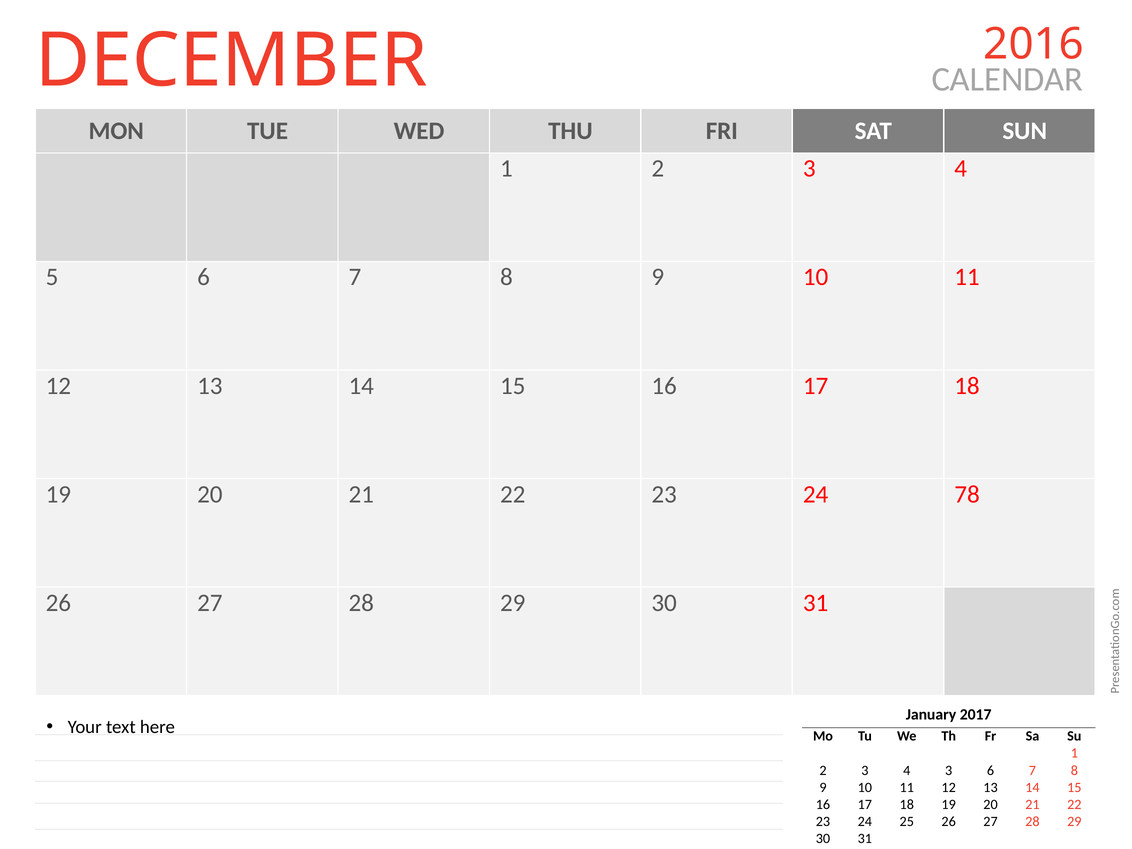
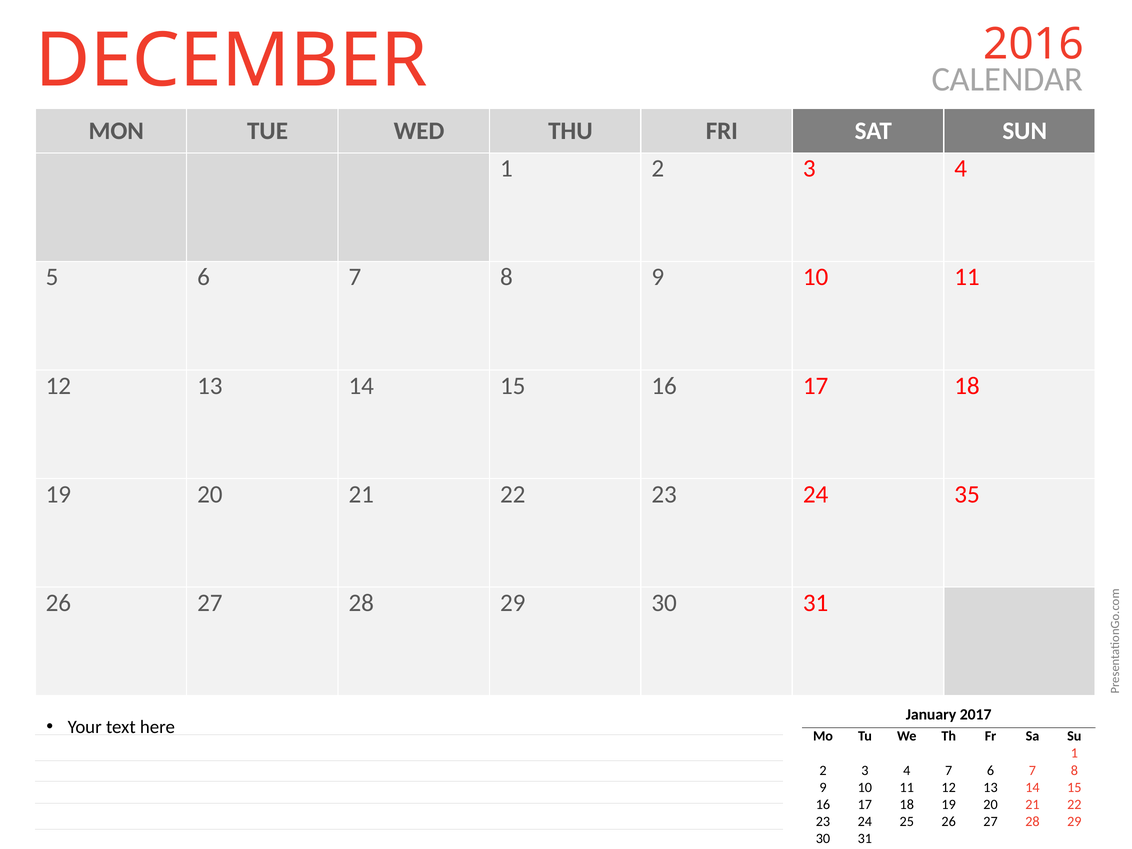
78: 78 -> 35
4 3: 3 -> 7
